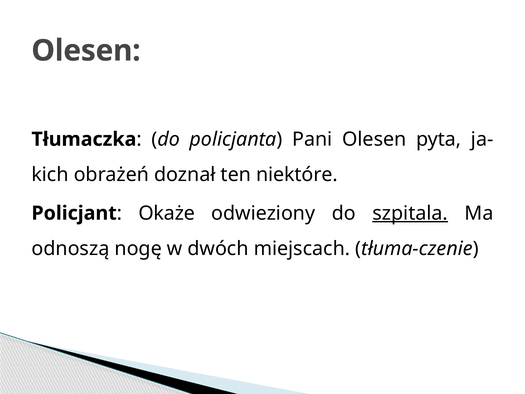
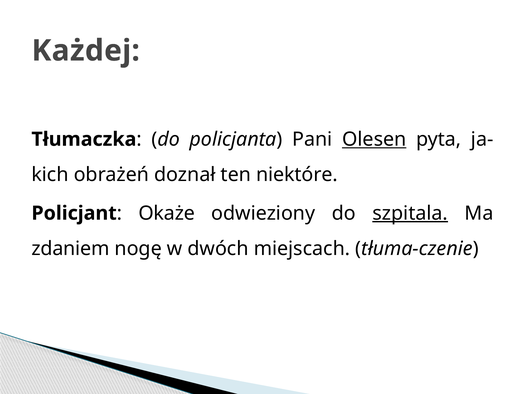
Olesen at (86, 51): Olesen -> Każdej
Olesen at (374, 139) underline: none -> present
odnoszą: odnoszą -> zdaniem
